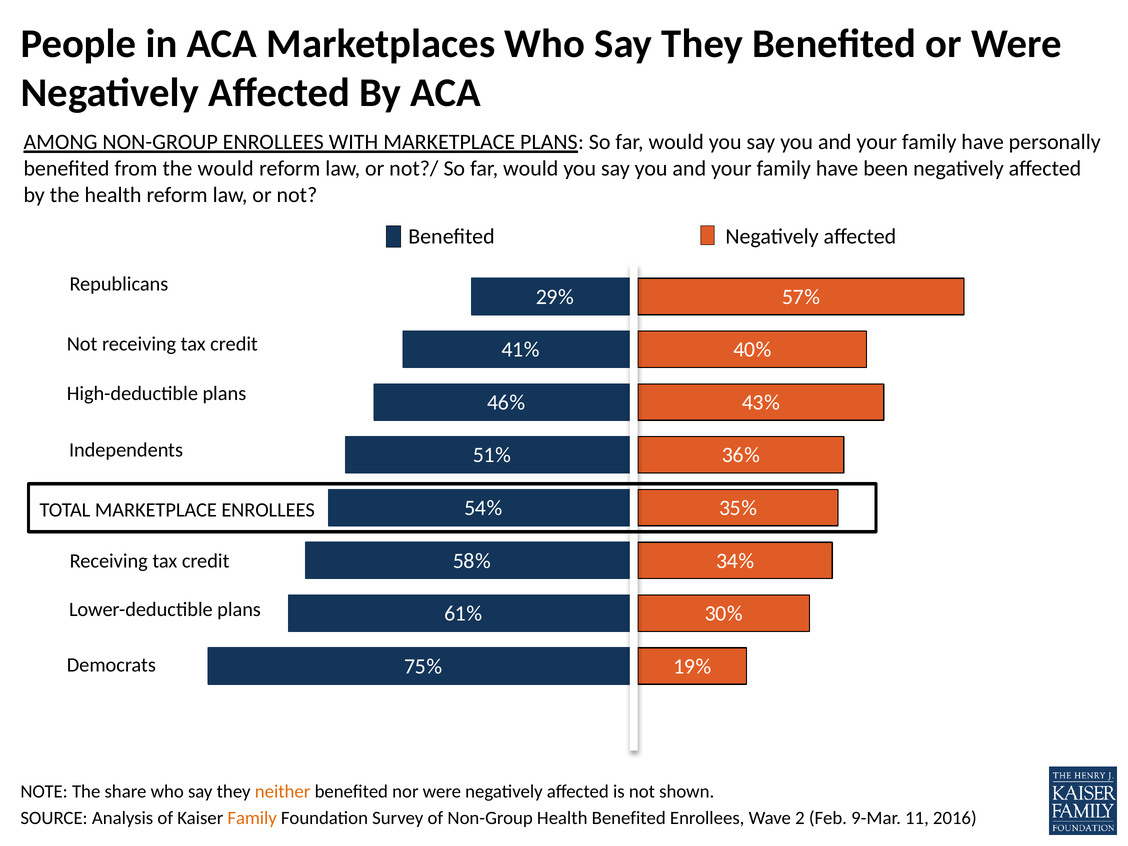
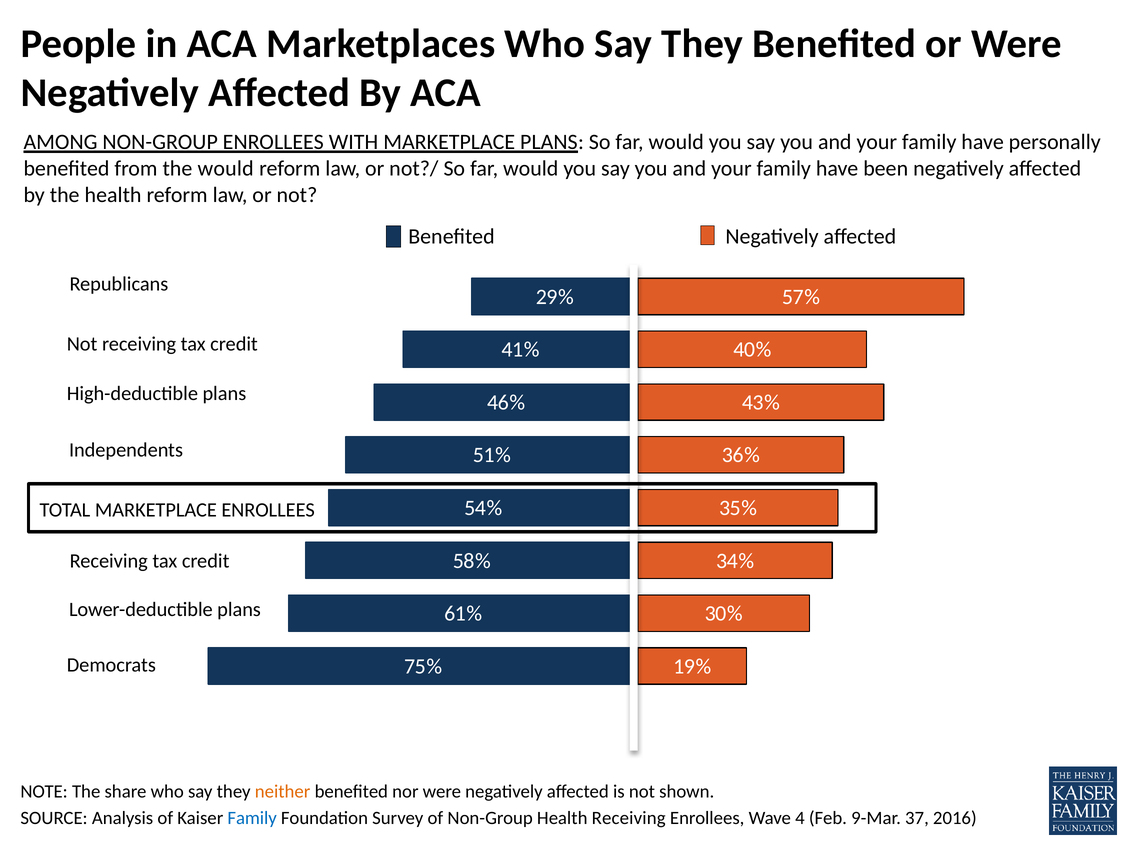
Family at (252, 818) colour: orange -> blue
Health Benefited: Benefited -> Receiving
2: 2 -> 4
11: 11 -> 37
